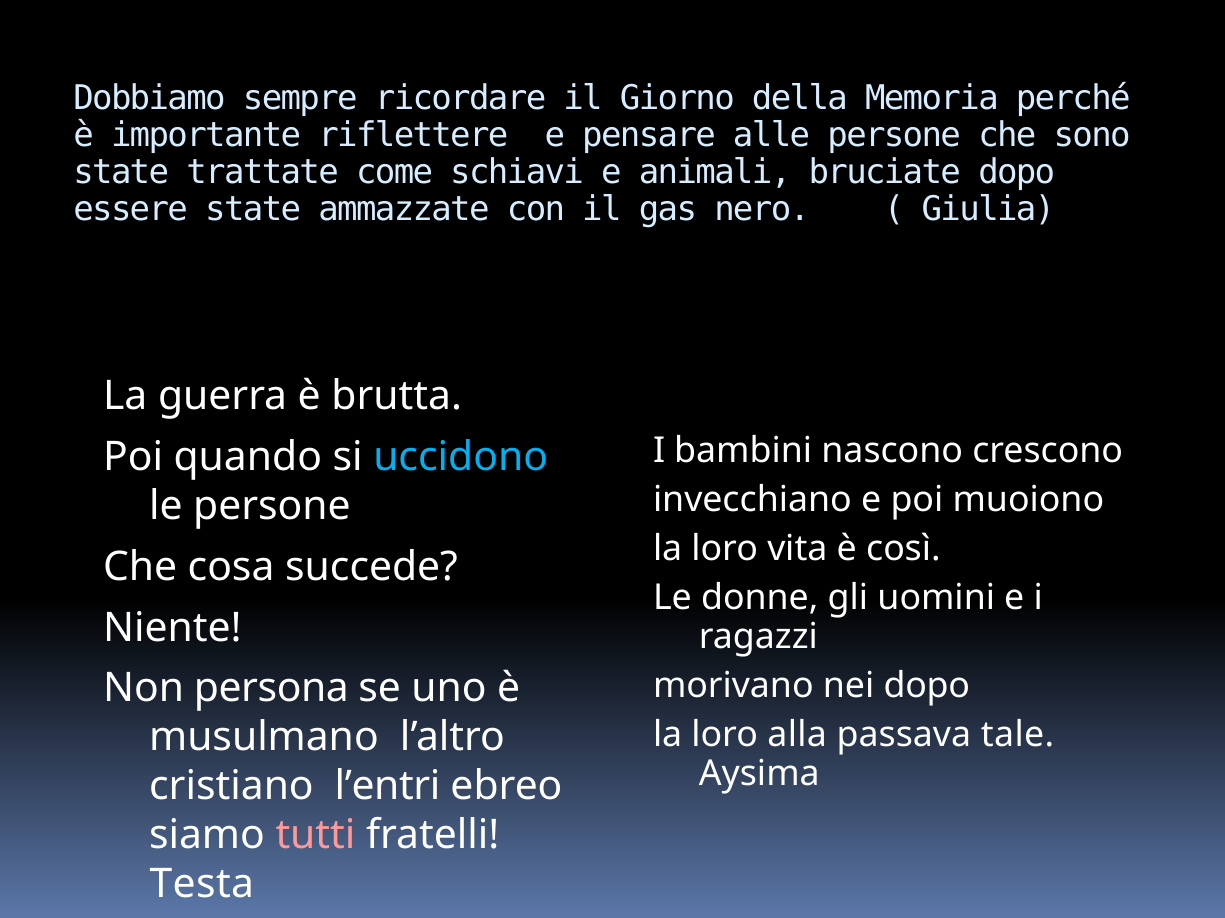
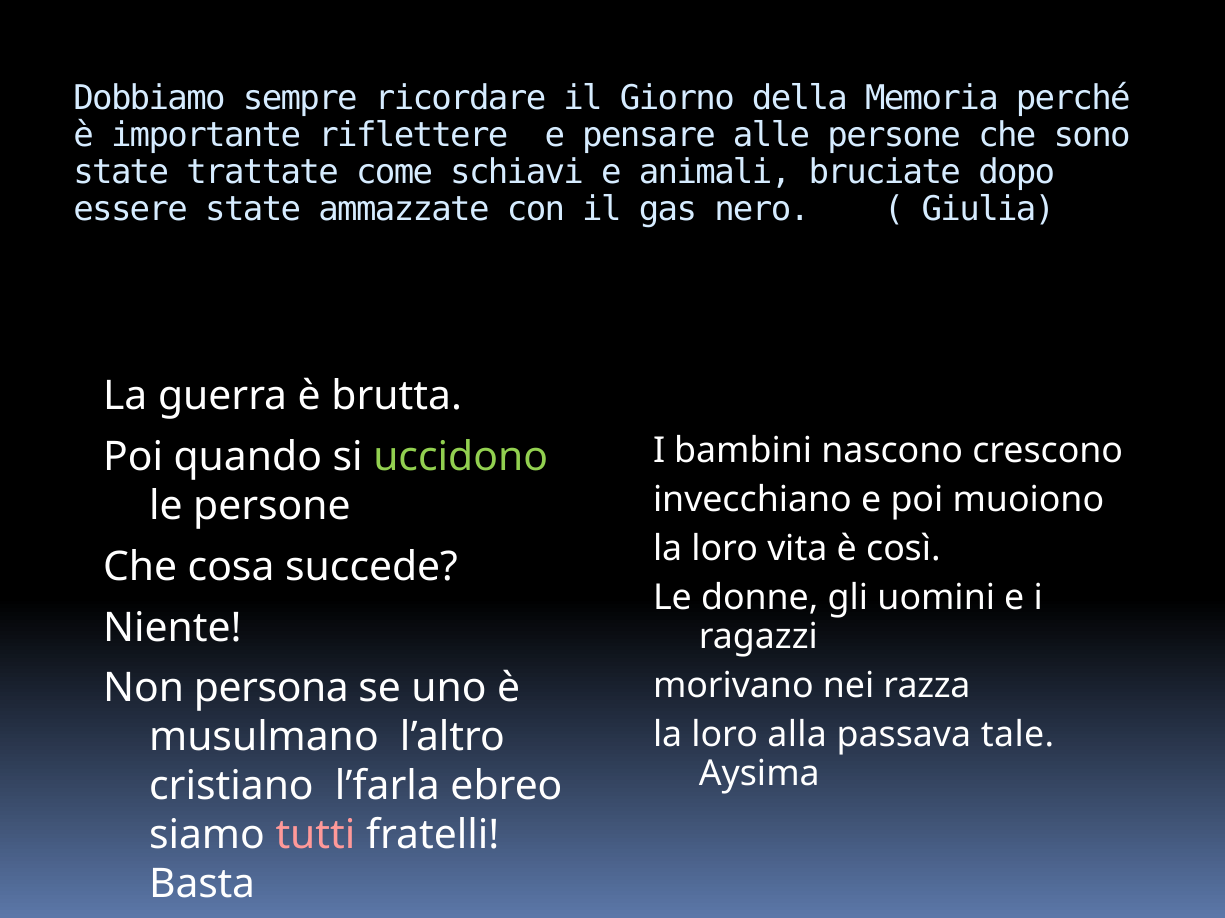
uccidono colour: light blue -> light green
nei dopo: dopo -> razza
l’entri: l’entri -> l’farla
Testa: Testa -> Basta
